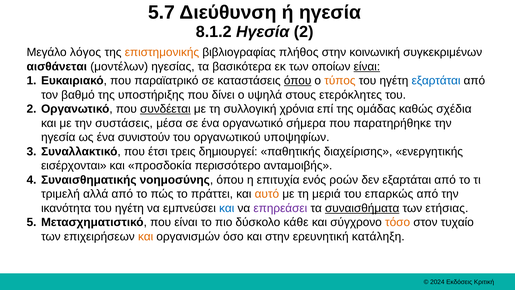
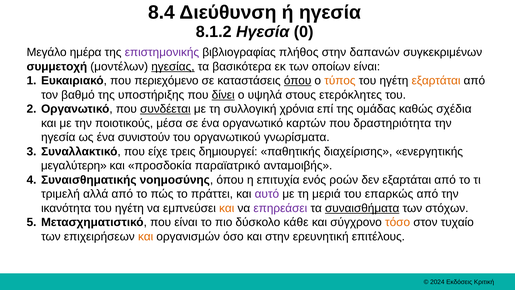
5.7: 5.7 -> 8.4
Ηγεσία 2: 2 -> 0
λόγος: λόγος -> ημέρα
επιστημονικής colour: orange -> purple
κοινωνική: κοινωνική -> δαπανών
αισθάνεται: αισθάνεται -> συμμετοχή
ηγεσίας underline: none -> present
είναι at (367, 66) underline: present -> none
παραϊατρικό: παραϊατρικό -> περιεχόμενο
εξαρτάται at (436, 81) colour: blue -> orange
δίνει underline: none -> present
συστάσεις: συστάσεις -> ποιοτικούς
σήμερα: σήμερα -> καρτών
παρατηρήθηκε: παρατηρήθηκε -> δραστηριότητα
υποψηφίων: υποψηφίων -> γνωρίσματα
έτσι: έτσι -> είχε
εισέρχονται: εισέρχονται -> μεγαλύτερη
περισσότερο: περισσότερο -> παραϊατρικό
αυτό colour: orange -> purple
και at (227, 208) colour: blue -> orange
ετήσιας: ετήσιας -> στόχων
κατάληξη: κατάληξη -> επιτέλους
